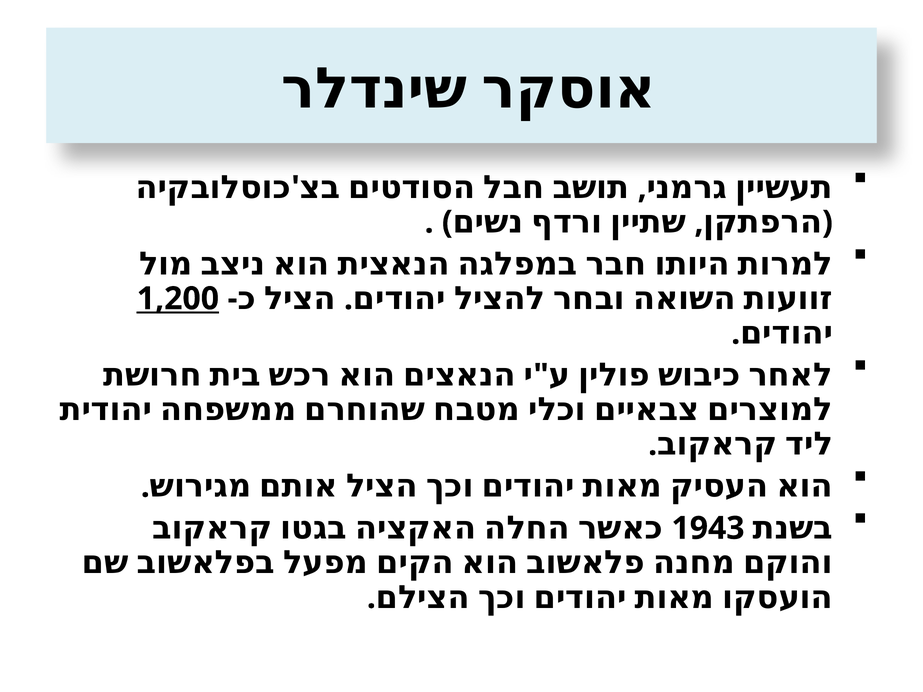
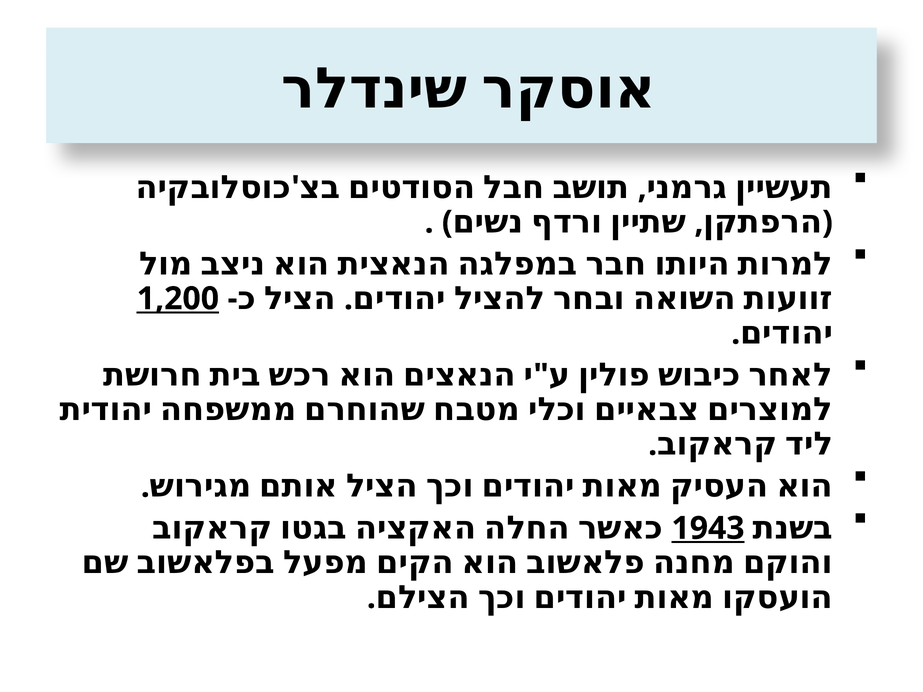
1943 underline: none -> present
